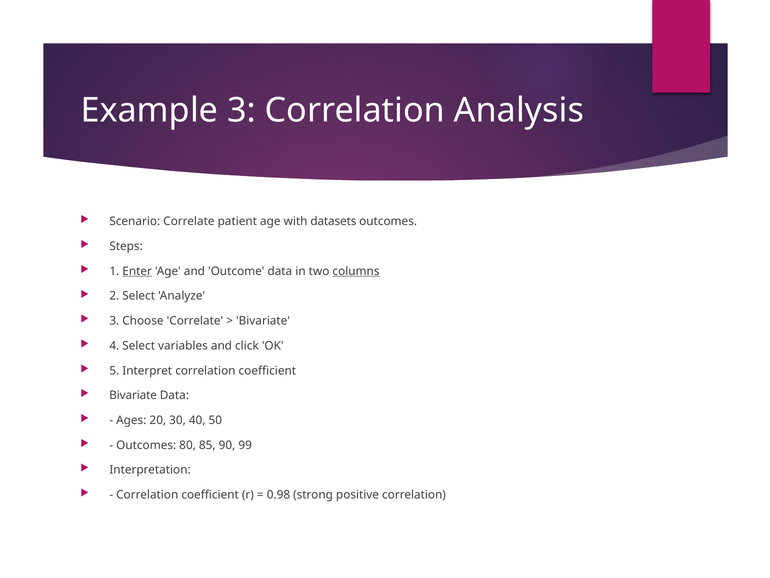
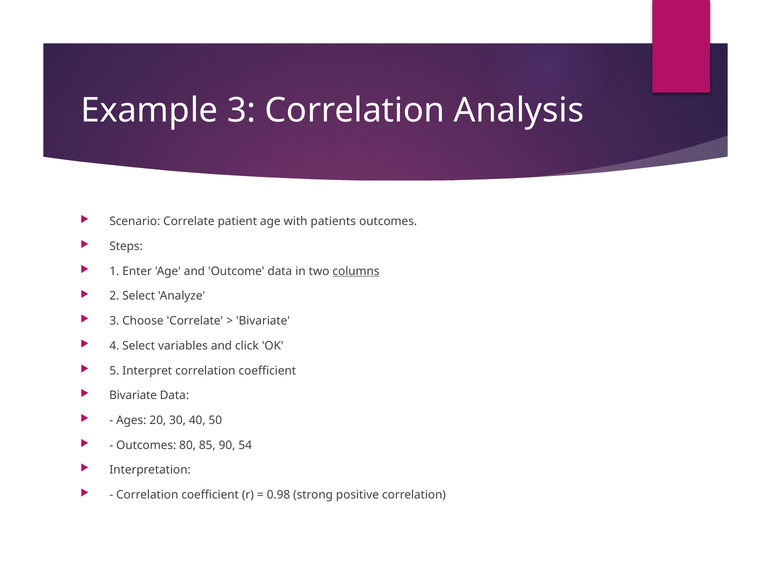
datasets: datasets -> patients
Enter underline: present -> none
99: 99 -> 54
